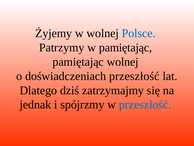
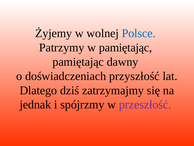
pamiętając wolnej: wolnej -> dawny
doświadczeniach przeszłość: przeszłość -> przyszłość
przeszłość at (145, 104) colour: blue -> purple
